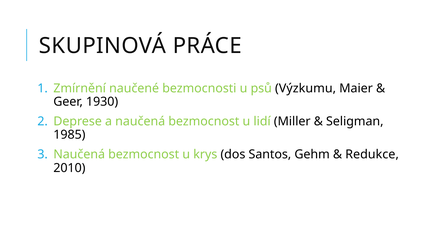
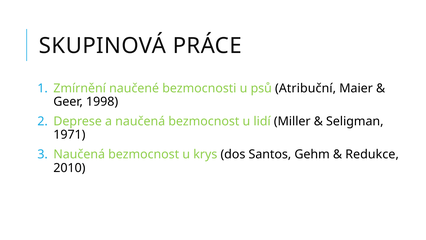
Výzkumu: Výzkumu -> Atribuční
1930: 1930 -> 1998
1985: 1985 -> 1971
